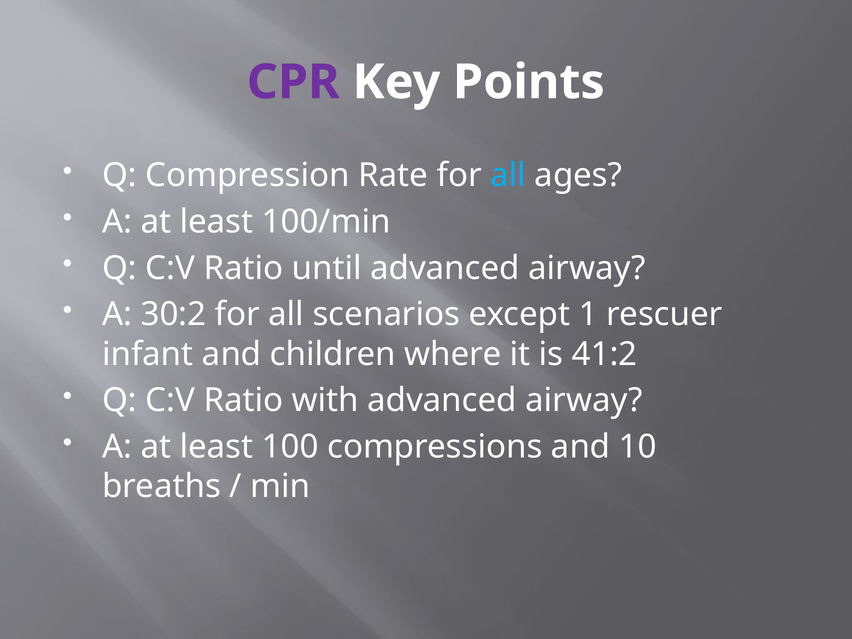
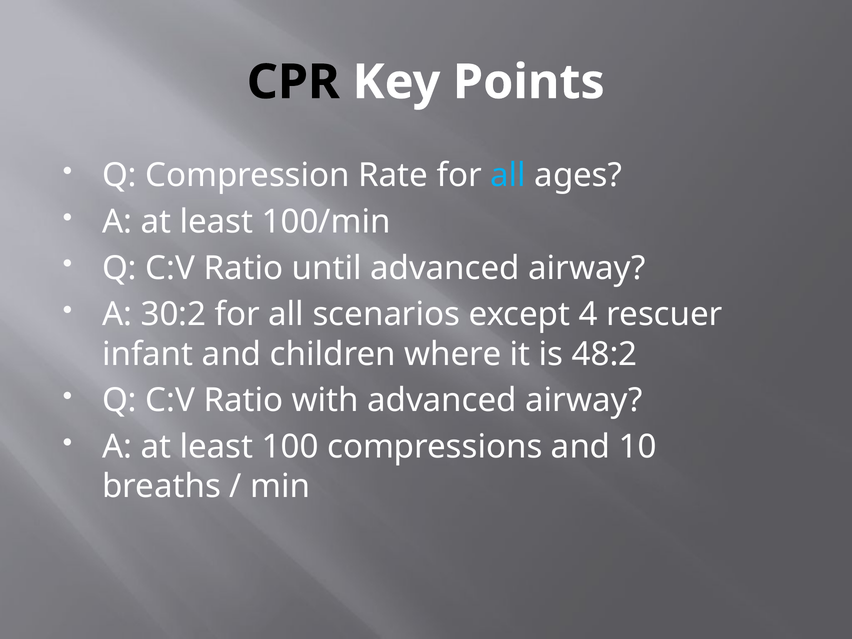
CPR colour: purple -> black
1: 1 -> 4
41:2: 41:2 -> 48:2
